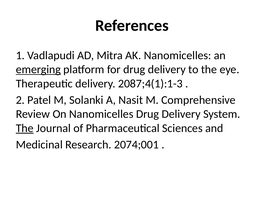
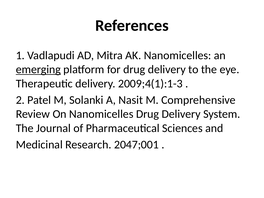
2087;4(1):1-3: 2087;4(1):1-3 -> 2009;4(1):1-3
The at (25, 128) underline: present -> none
2074;001: 2074;001 -> 2047;001
